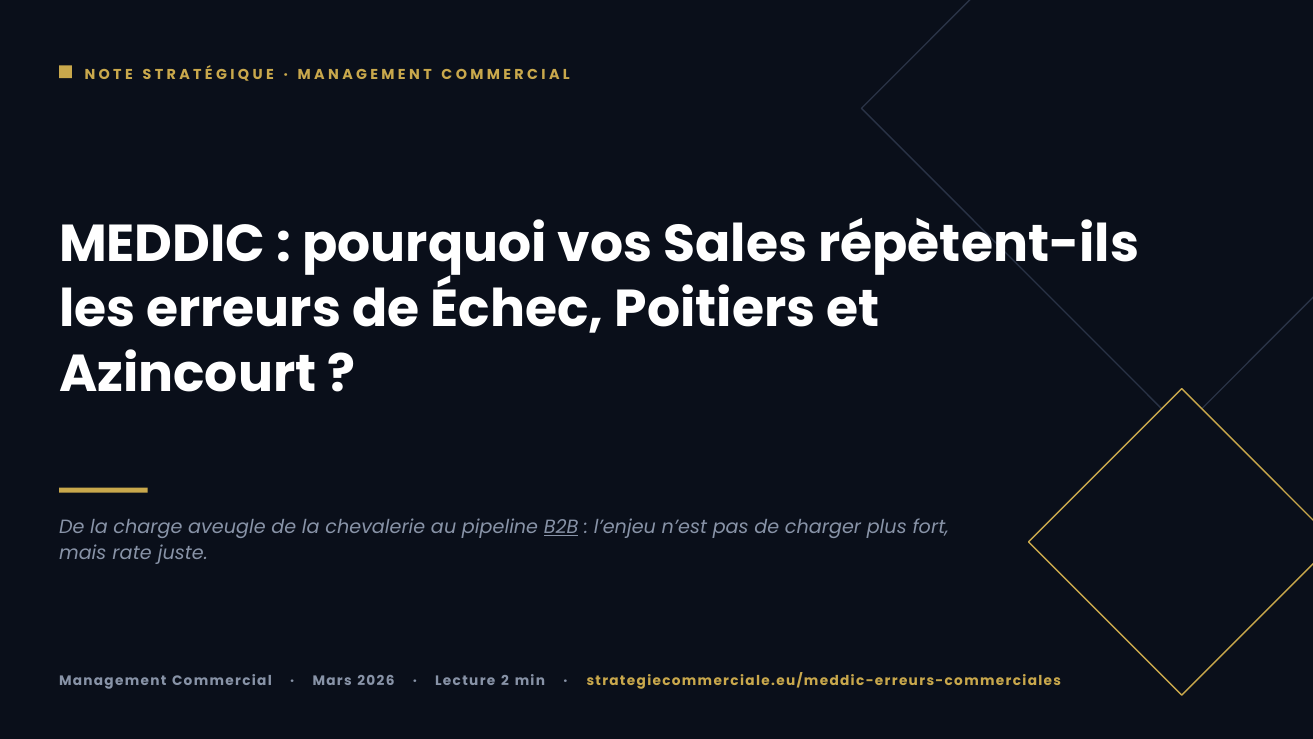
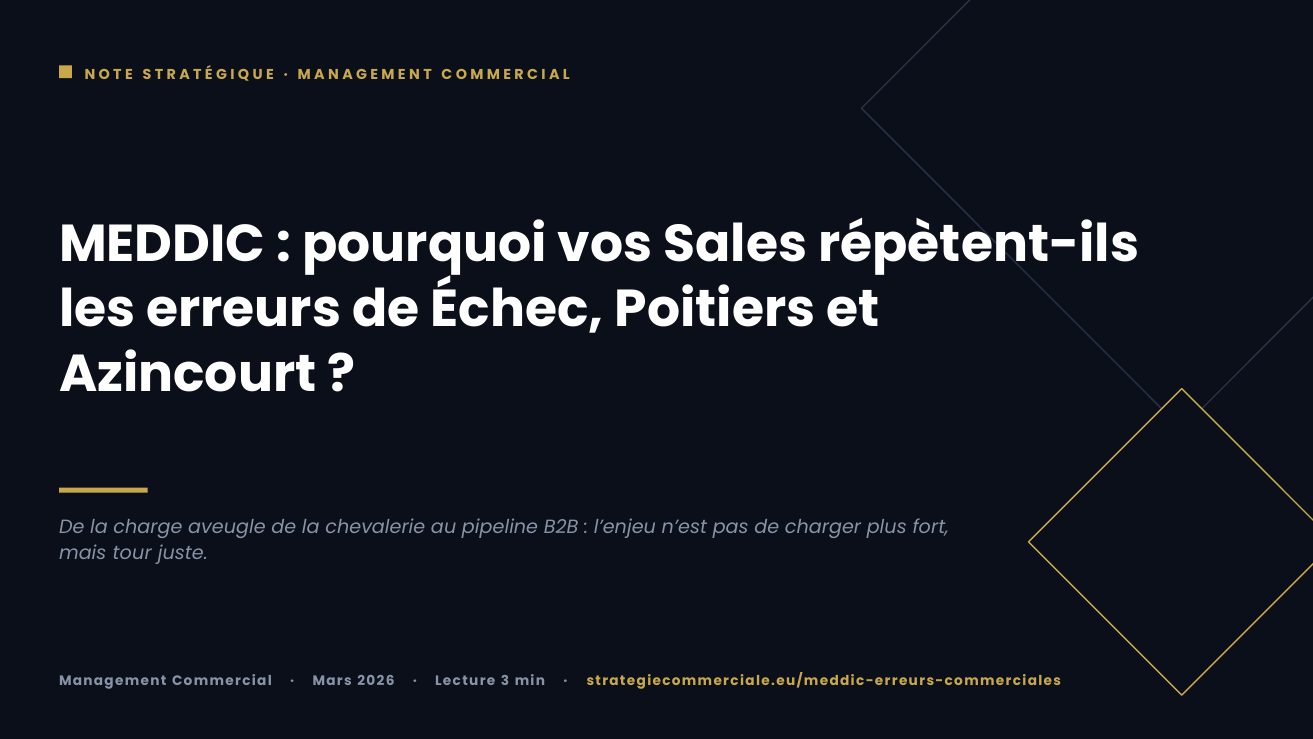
B2B underline: present -> none
rate: rate -> tour
2: 2 -> 3
